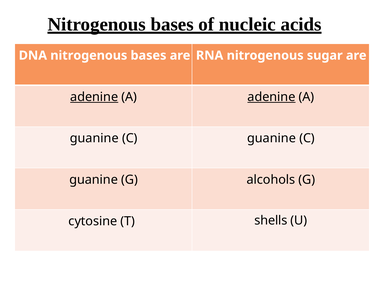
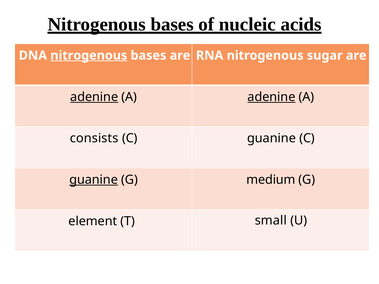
nitrogenous at (89, 56) underline: none -> present
guanine at (94, 138): guanine -> consists
guanine at (94, 180) underline: none -> present
alcohols: alcohols -> medium
cytosine: cytosine -> element
shells: shells -> small
